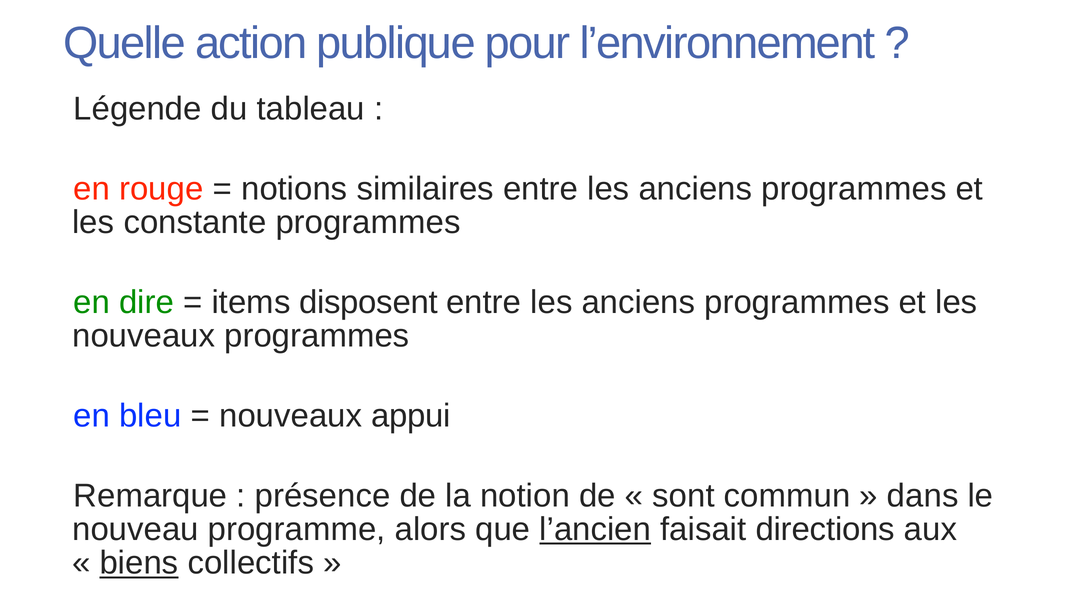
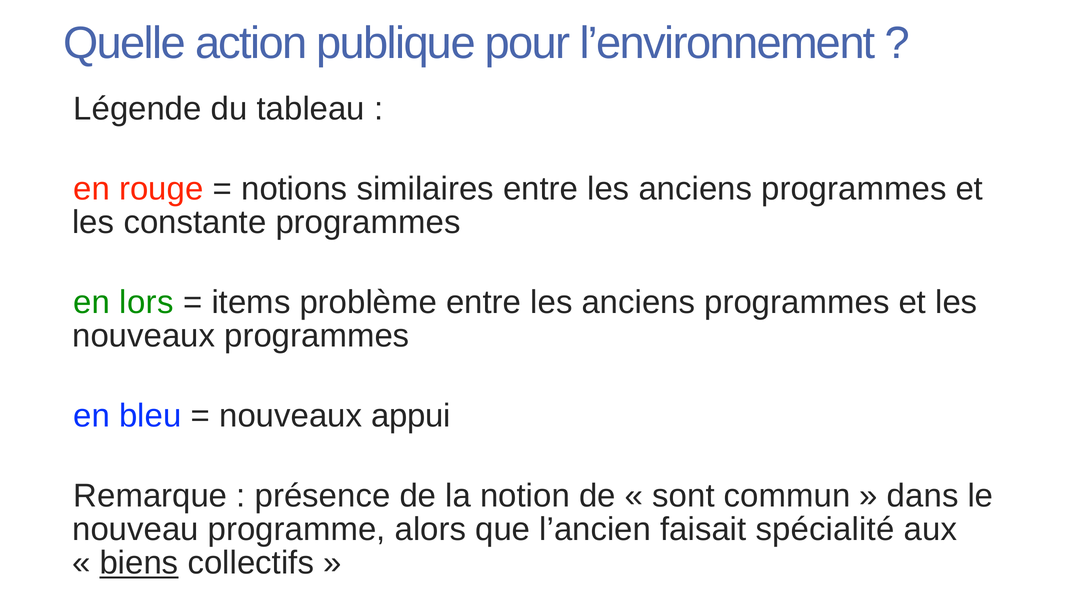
dire: dire -> lors
disposent: disposent -> problème
l’ancien underline: present -> none
directions: directions -> spécialité
